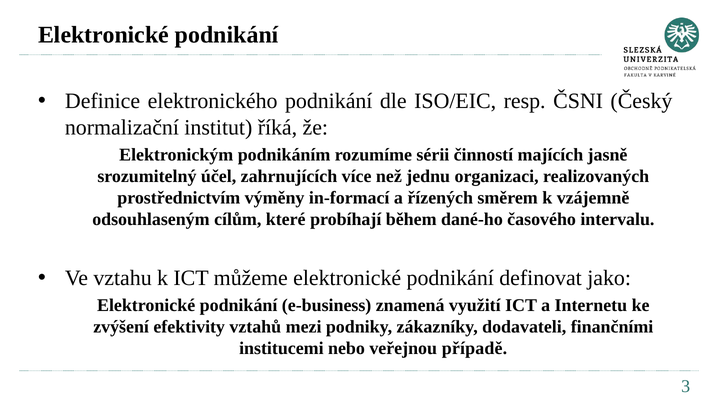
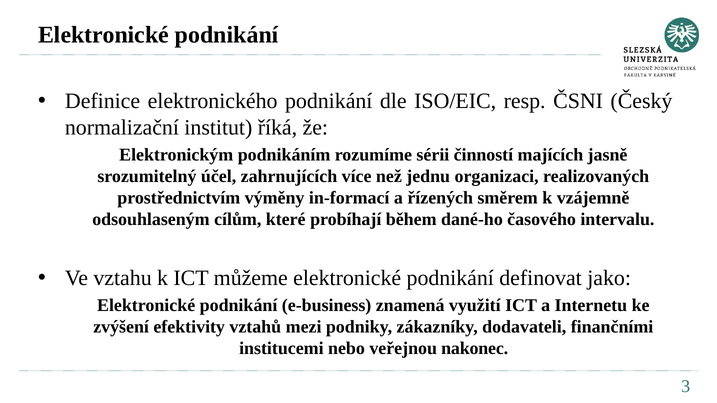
případě: případě -> nakonec
